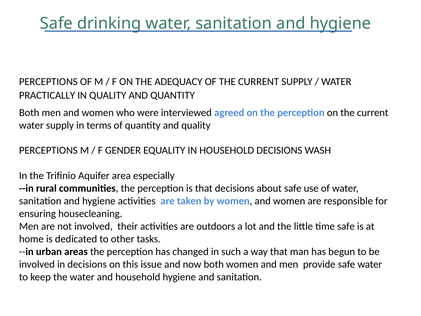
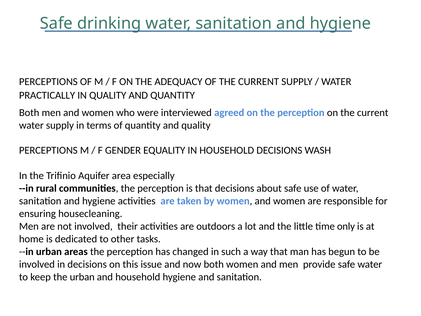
time safe: safe -> only
the water: water -> urban
